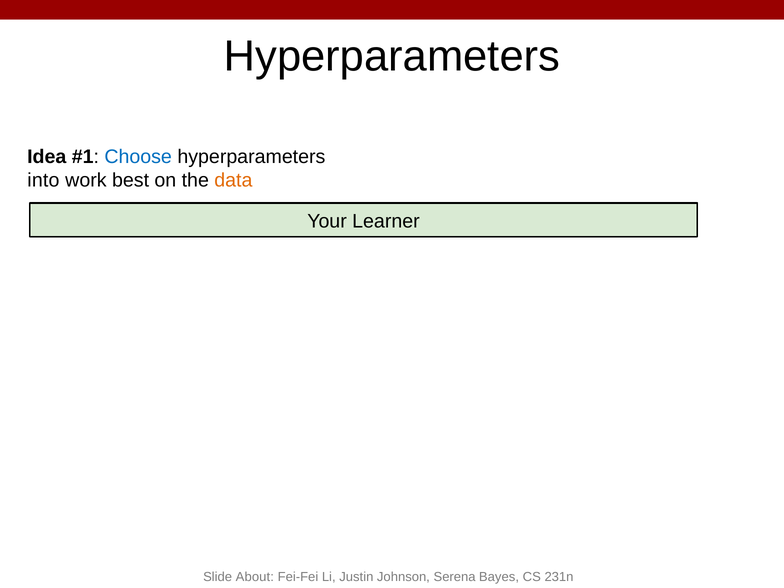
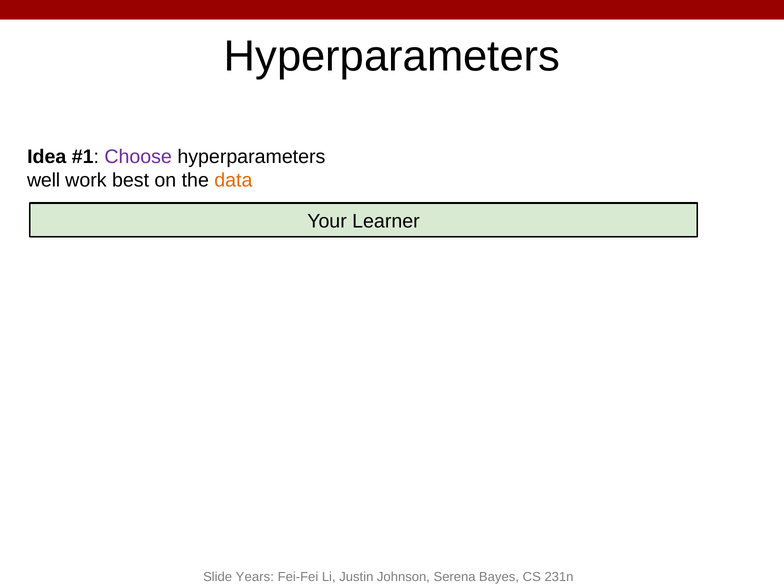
Choose colour: blue -> purple
into: into -> well
About: About -> Years
